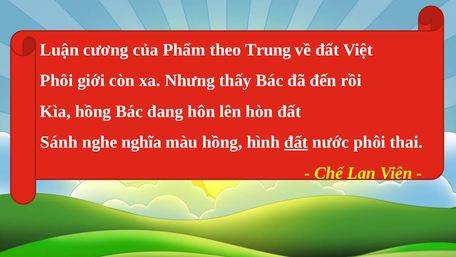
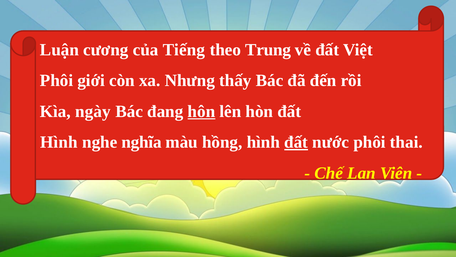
Phẩm: Phẩm -> Tiếng
Kìa hồng: hồng -> ngày
hôn underline: none -> present
Sánh at (59, 142): Sánh -> Hình
